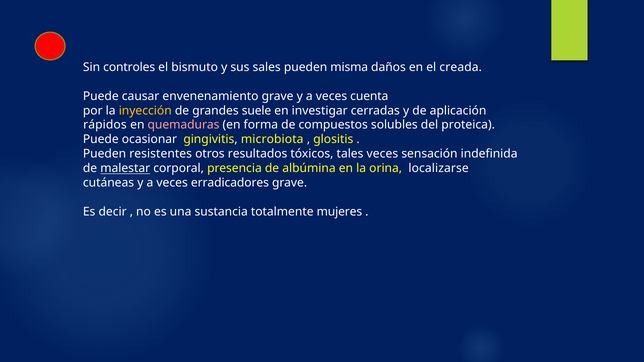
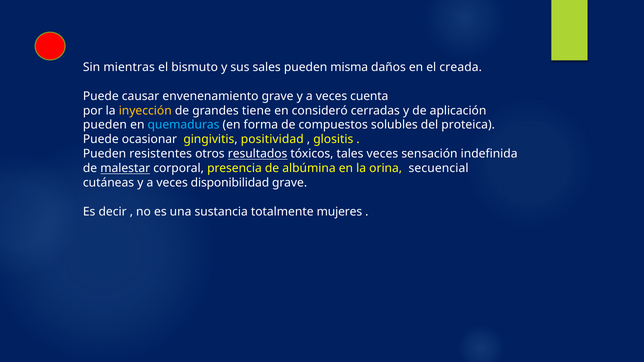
controles: controles -> mientras
suele: suele -> tiene
investigar: investigar -> consideró
rápidos at (105, 125): rápidos -> pueden
quemaduras colour: pink -> light blue
microbiota: microbiota -> positividad
resultados underline: none -> present
localizarse: localizarse -> secuencial
erradicadores: erradicadores -> disponibilidad
